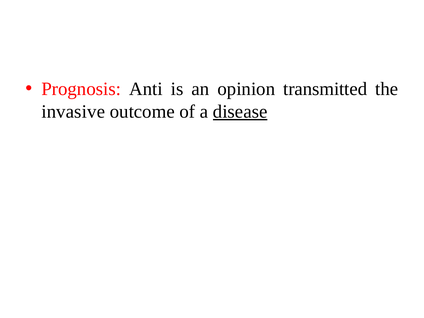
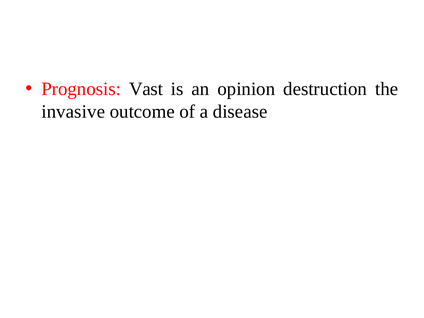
Anti: Anti -> Vast
transmitted: transmitted -> destruction
disease underline: present -> none
